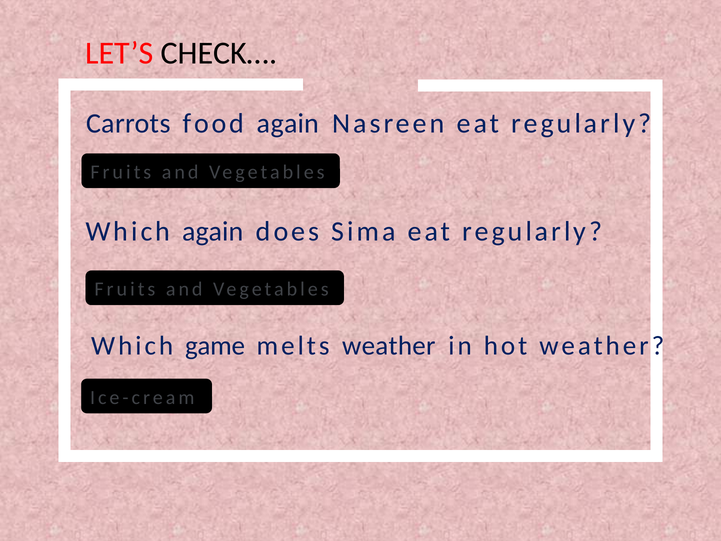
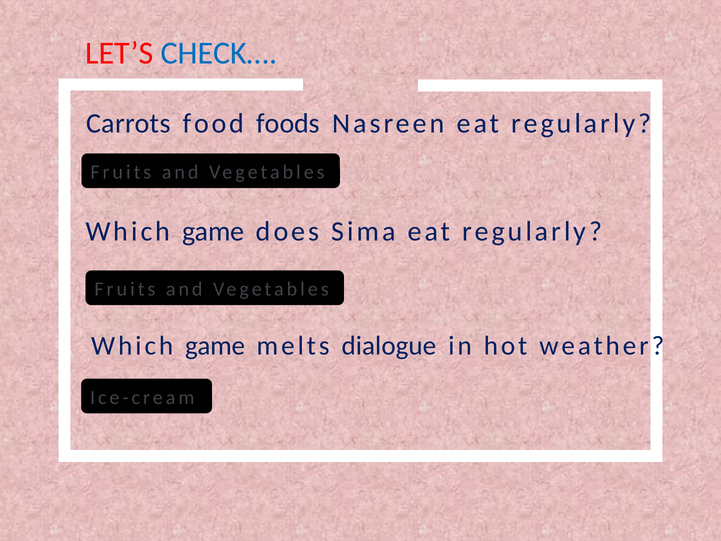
CHECK… colour: black -> blue
food again: again -> foods
again at (213, 231): again -> game
melts weather: weather -> dialogue
